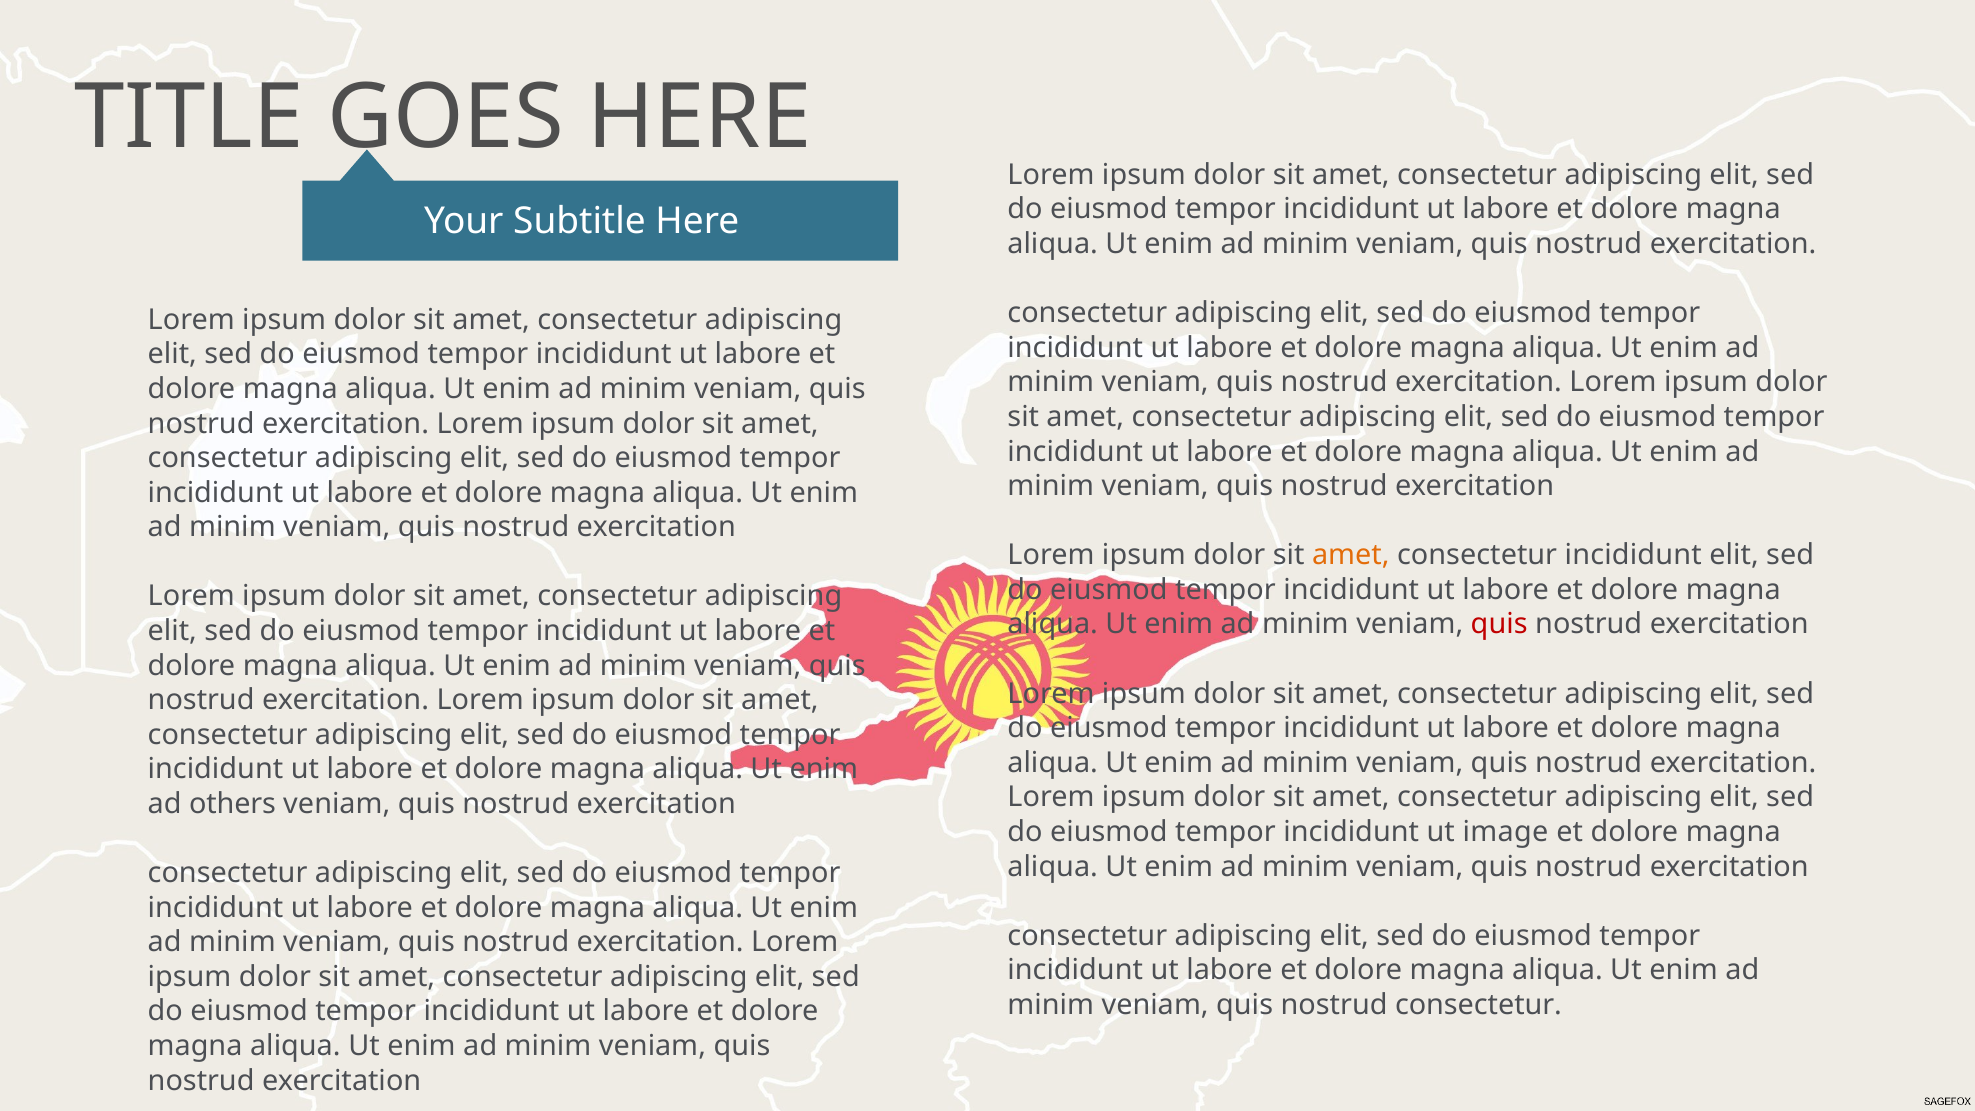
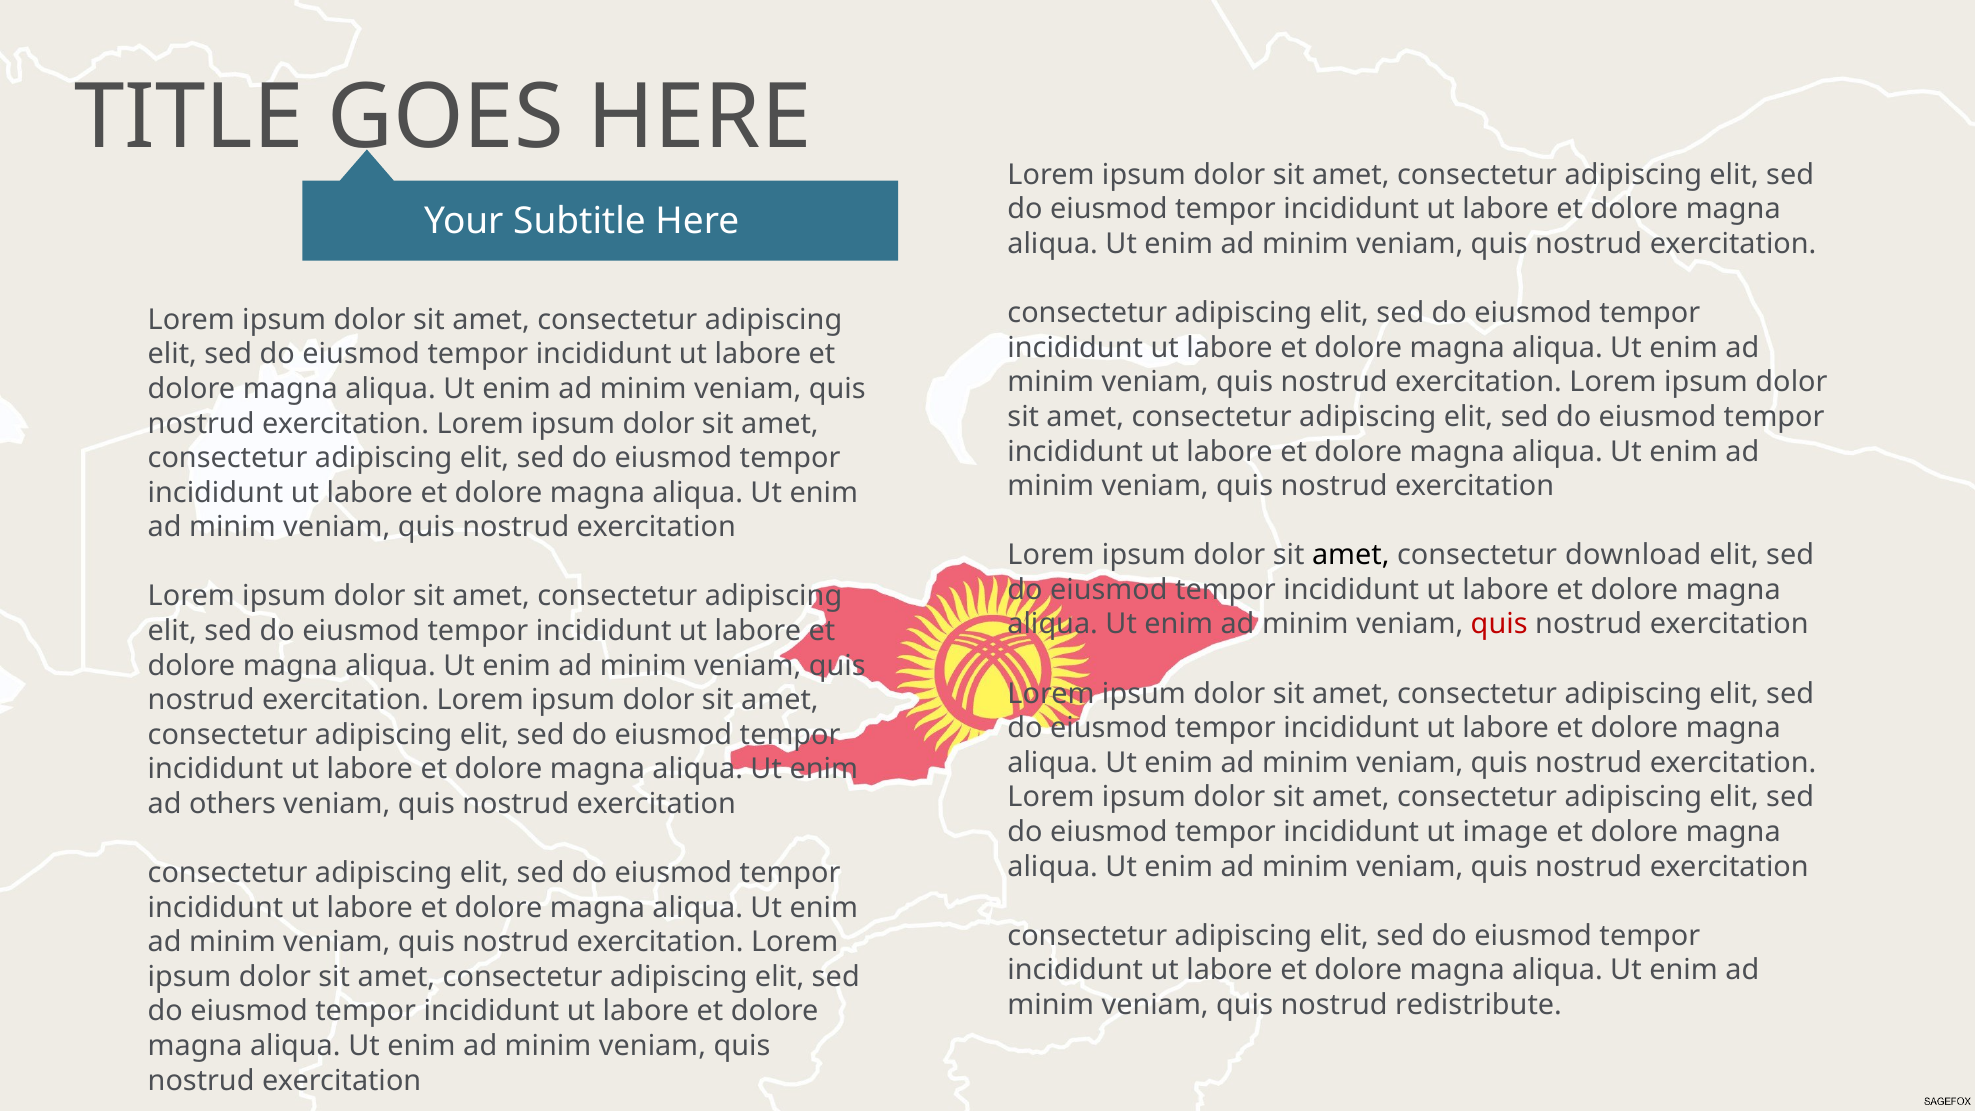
amet at (1351, 555) colour: orange -> black
consectetur incididunt: incididunt -> download
nostrud consectetur: consectetur -> redistribute
